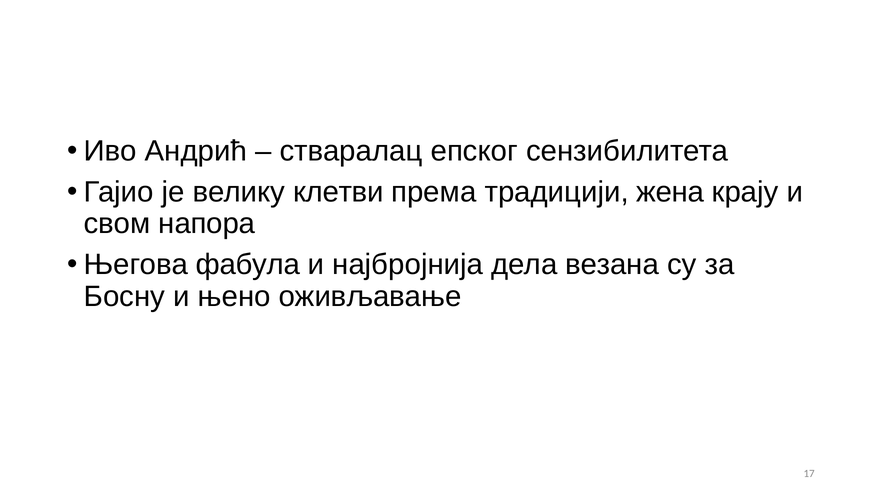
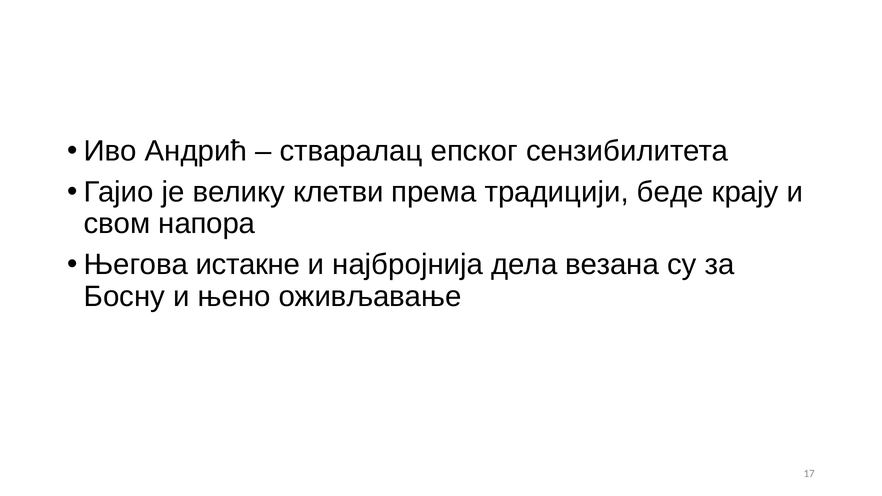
жена: жена -> беде
фабула: фабула -> истакне
